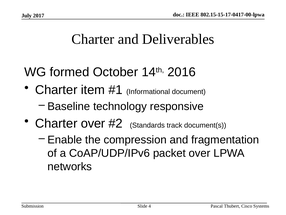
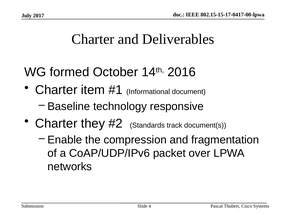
Charter over: over -> they
